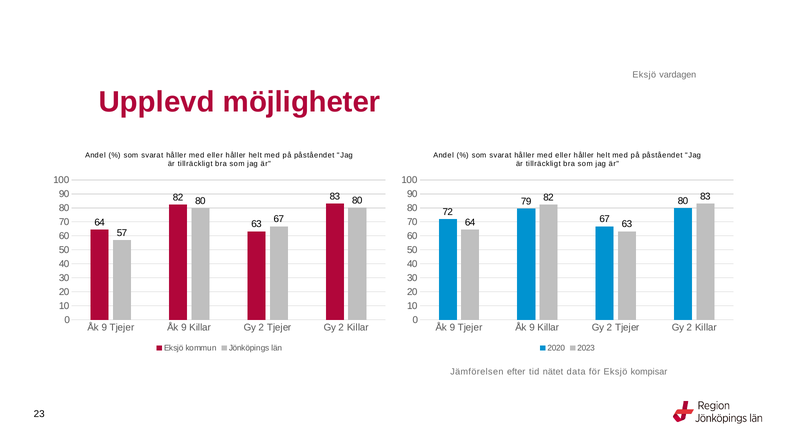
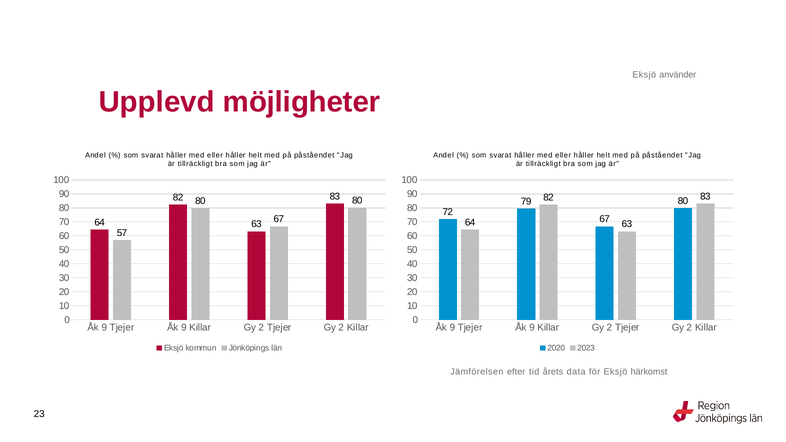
vardagen: vardagen -> använder
nätet: nätet -> årets
kompisar: kompisar -> härkomst
